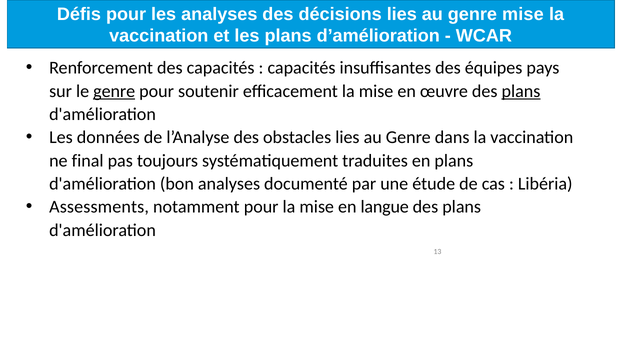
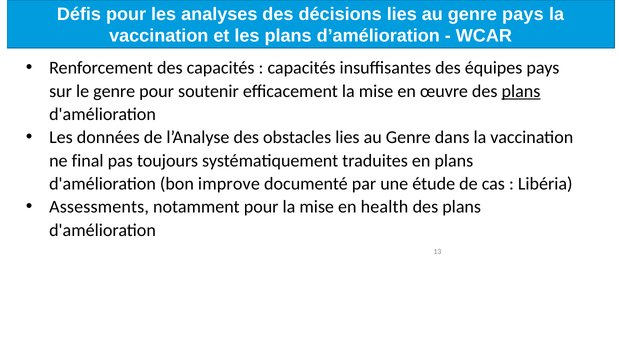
genre mise: mise -> pays
genre at (114, 91) underline: present -> none
bon analyses: analyses -> improve
langue: langue -> health
